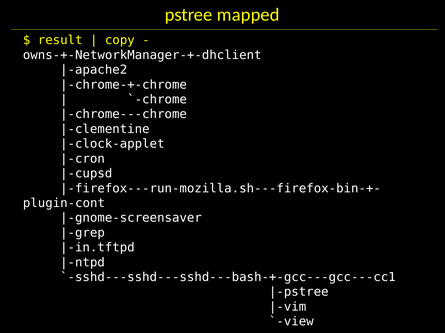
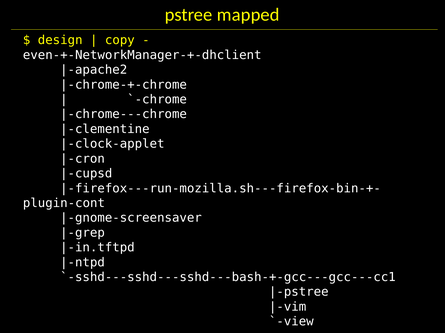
result: result -> design
owns-+-NetworkManager-+-dhclient: owns-+-NetworkManager-+-dhclient -> even-+-NetworkManager-+-dhclient
